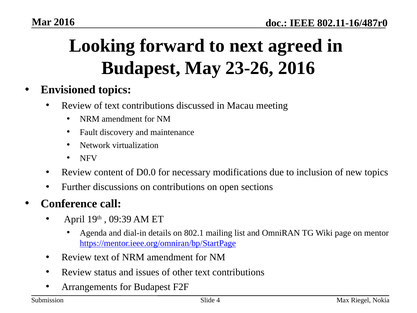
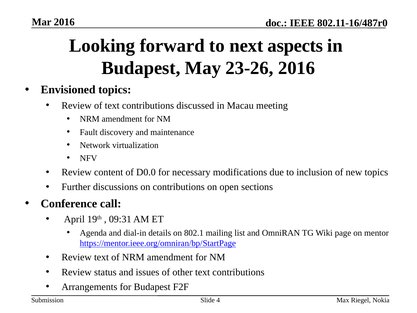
agreed: agreed -> aspects
09:39: 09:39 -> 09:31
